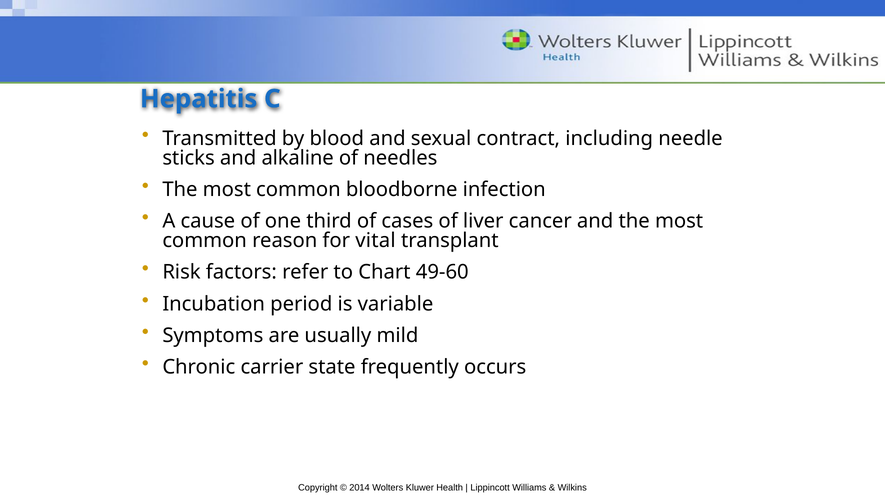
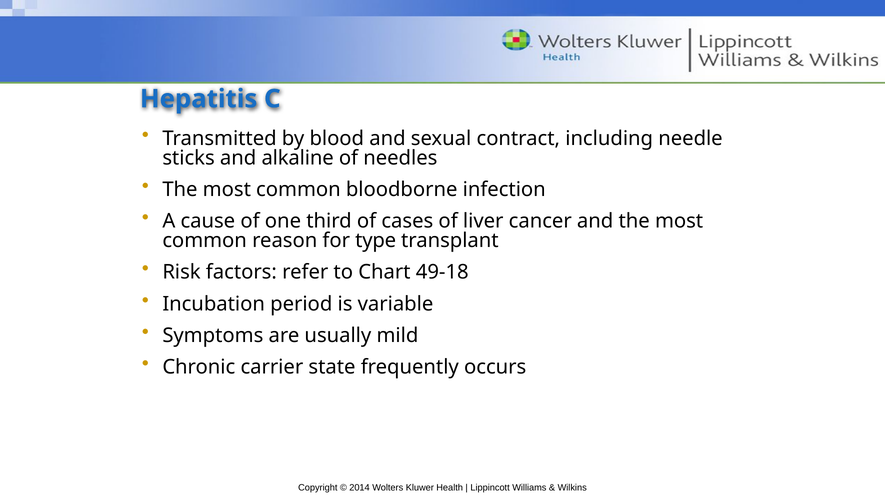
vital: vital -> type
49-60: 49-60 -> 49-18
